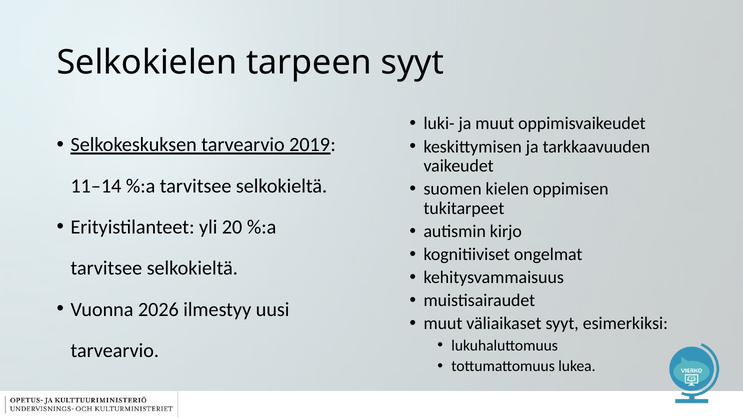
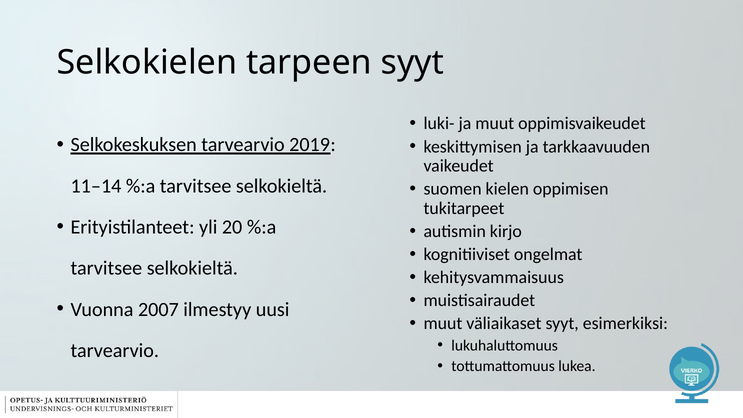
2026: 2026 -> 2007
